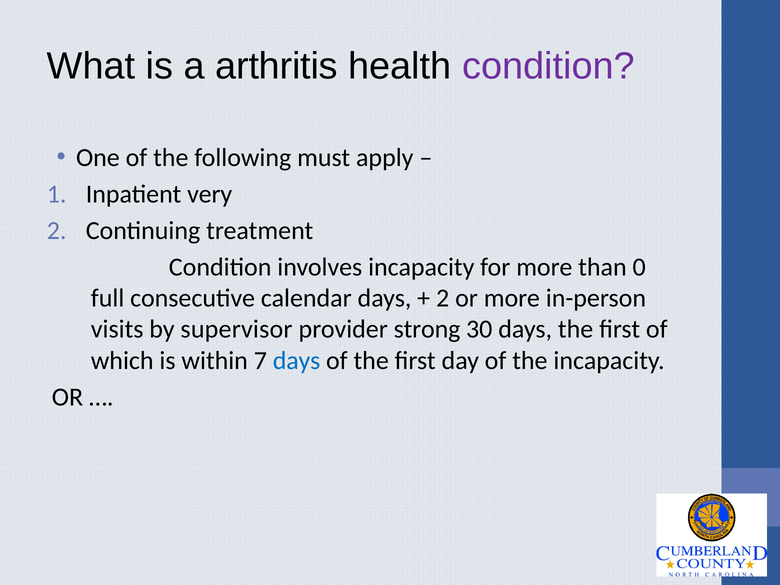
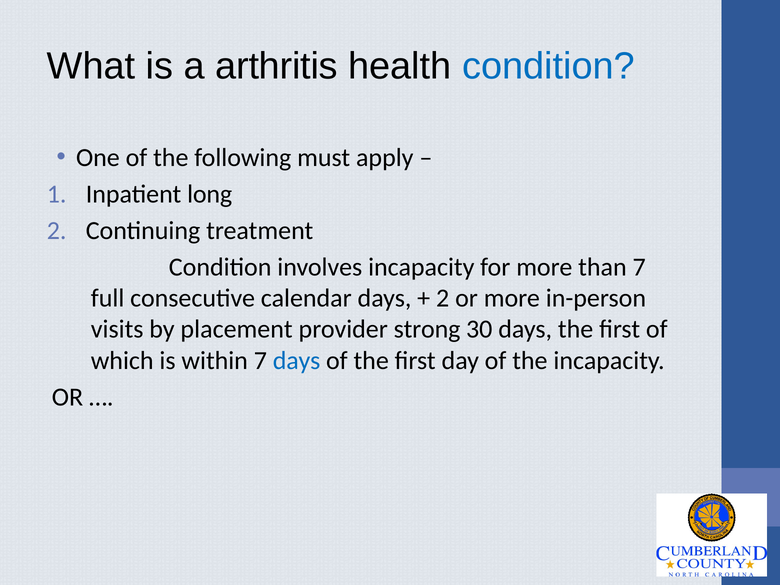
condition at (549, 66) colour: purple -> blue
very: very -> long
than 0: 0 -> 7
supervisor: supervisor -> placement
